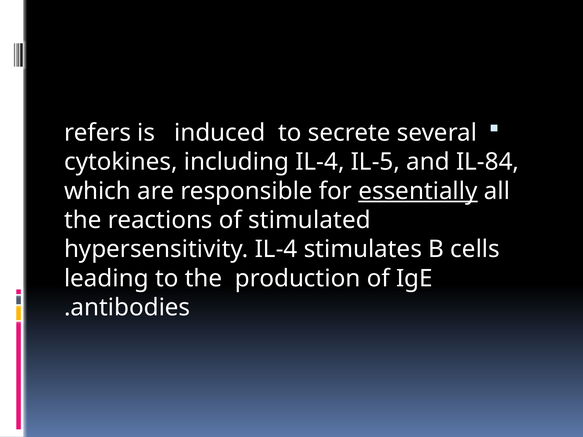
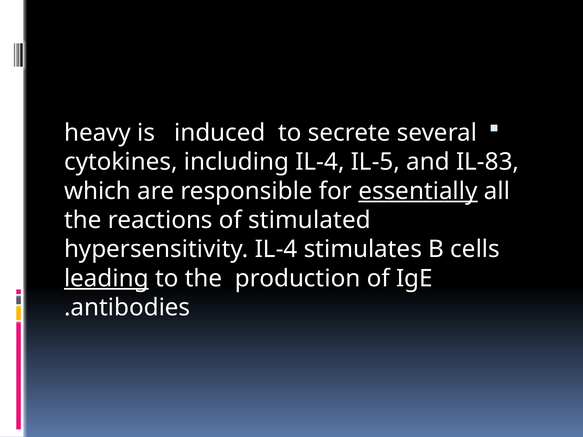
refers: refers -> heavy
IL-84: IL-84 -> IL-83
leading underline: none -> present
